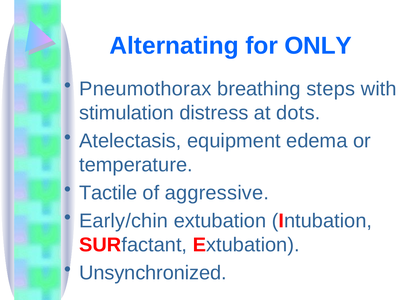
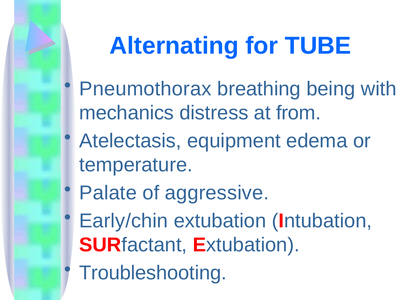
ONLY: ONLY -> TUBE
steps: steps -> being
stimulation: stimulation -> mechanics
dots: dots -> from
Tactile: Tactile -> Palate
Unsynchronized: Unsynchronized -> Troubleshooting
